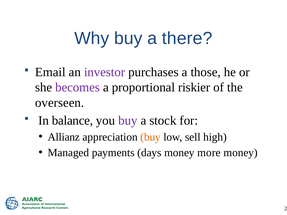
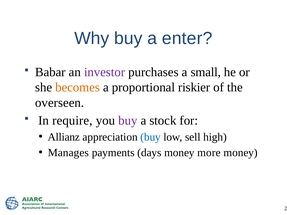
there: there -> enter
Email: Email -> Babar
those: those -> small
becomes colour: purple -> orange
balance: balance -> require
buy at (151, 137) colour: orange -> blue
Managed: Managed -> Manages
